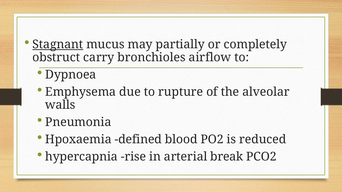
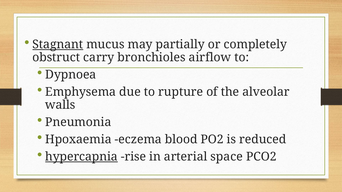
defined: defined -> eczema
hypercapnia underline: none -> present
break: break -> space
